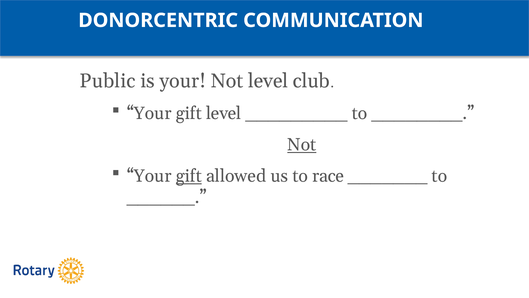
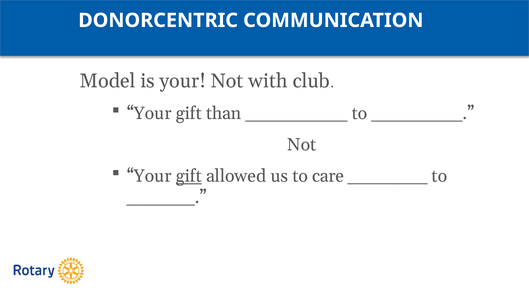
Public: Public -> Model
Not level: level -> with
gift level: level -> than
Not at (302, 145) underline: present -> none
race: race -> care
